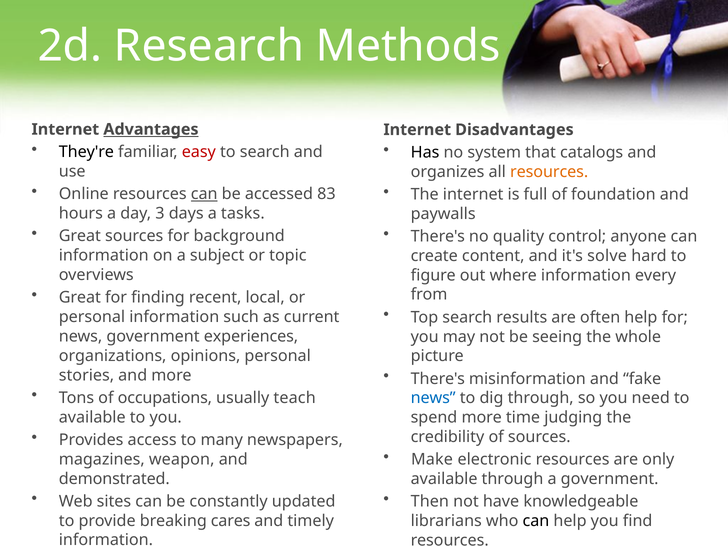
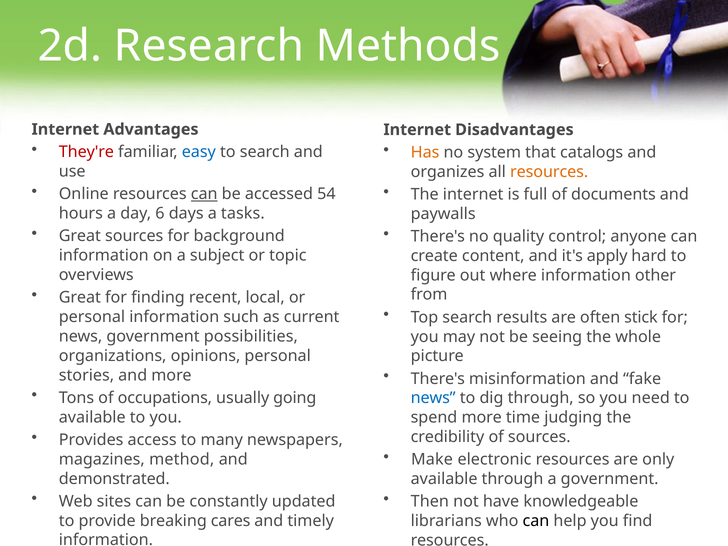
Advantages underline: present -> none
They're colour: black -> red
easy colour: red -> blue
Has colour: black -> orange
83: 83 -> 54
foundation: foundation -> documents
3: 3 -> 6
solve: solve -> apply
every: every -> other
often help: help -> stick
experiences: experiences -> possibilities
teach: teach -> going
weapon: weapon -> method
